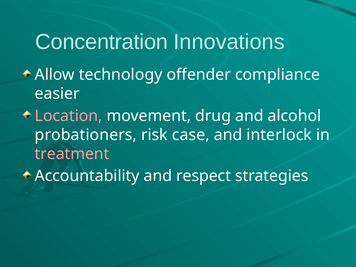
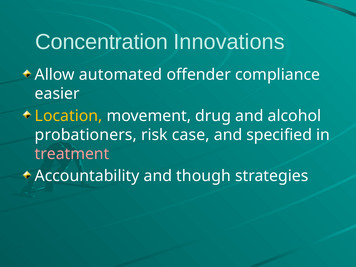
technology: technology -> automated
Location colour: pink -> yellow
interlock: interlock -> specified
respect: respect -> though
